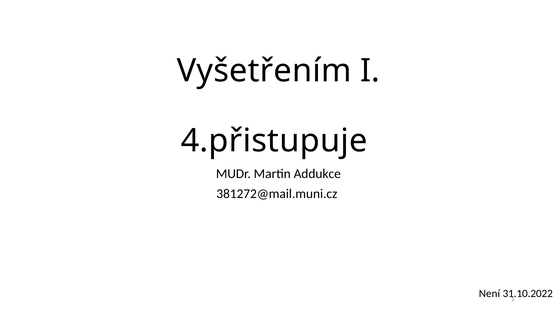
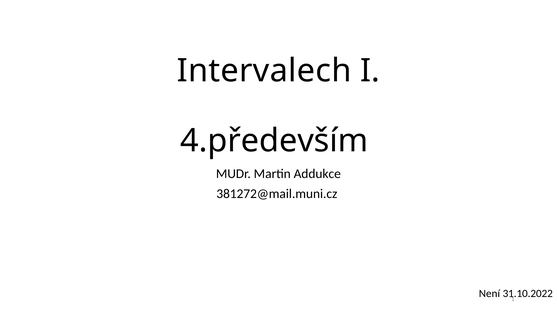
Vyšetřením: Vyšetřením -> Intervalech
4.přistupuje: 4.přistupuje -> 4.především
